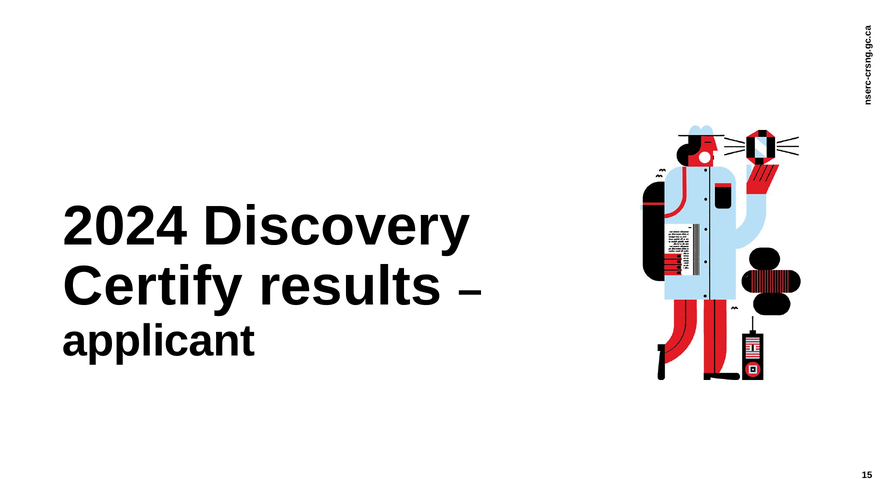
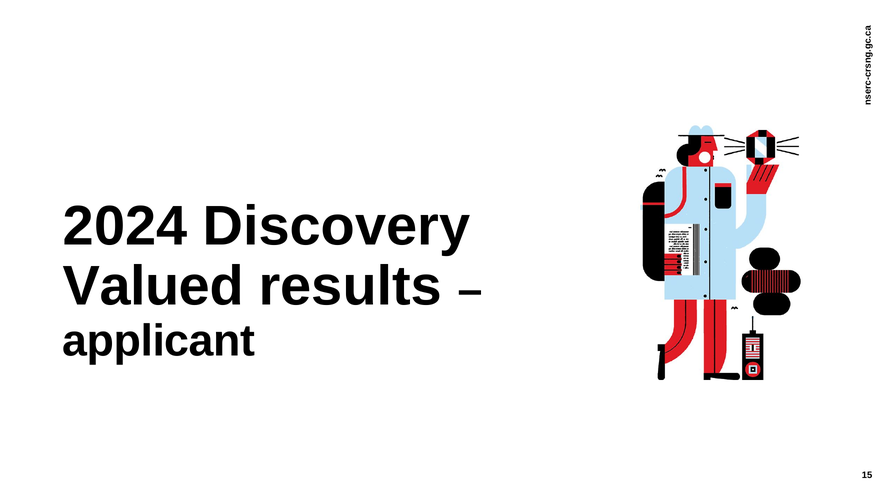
Certify: Certify -> Valued
